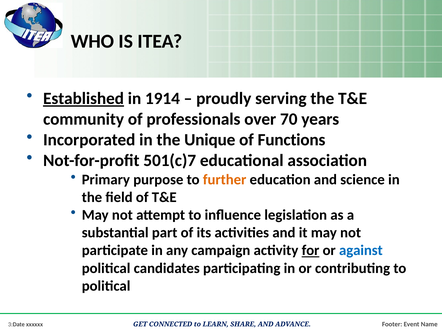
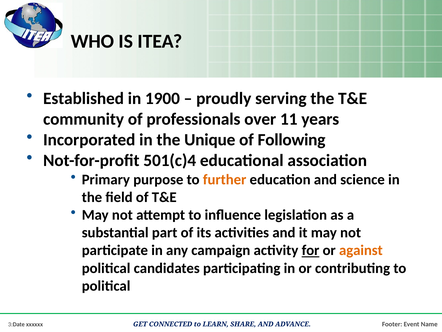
Established underline: present -> none
1914: 1914 -> 1900
70: 70 -> 11
Functions: Functions -> Following
501(c)7: 501(c)7 -> 501(c)4
against colour: blue -> orange
